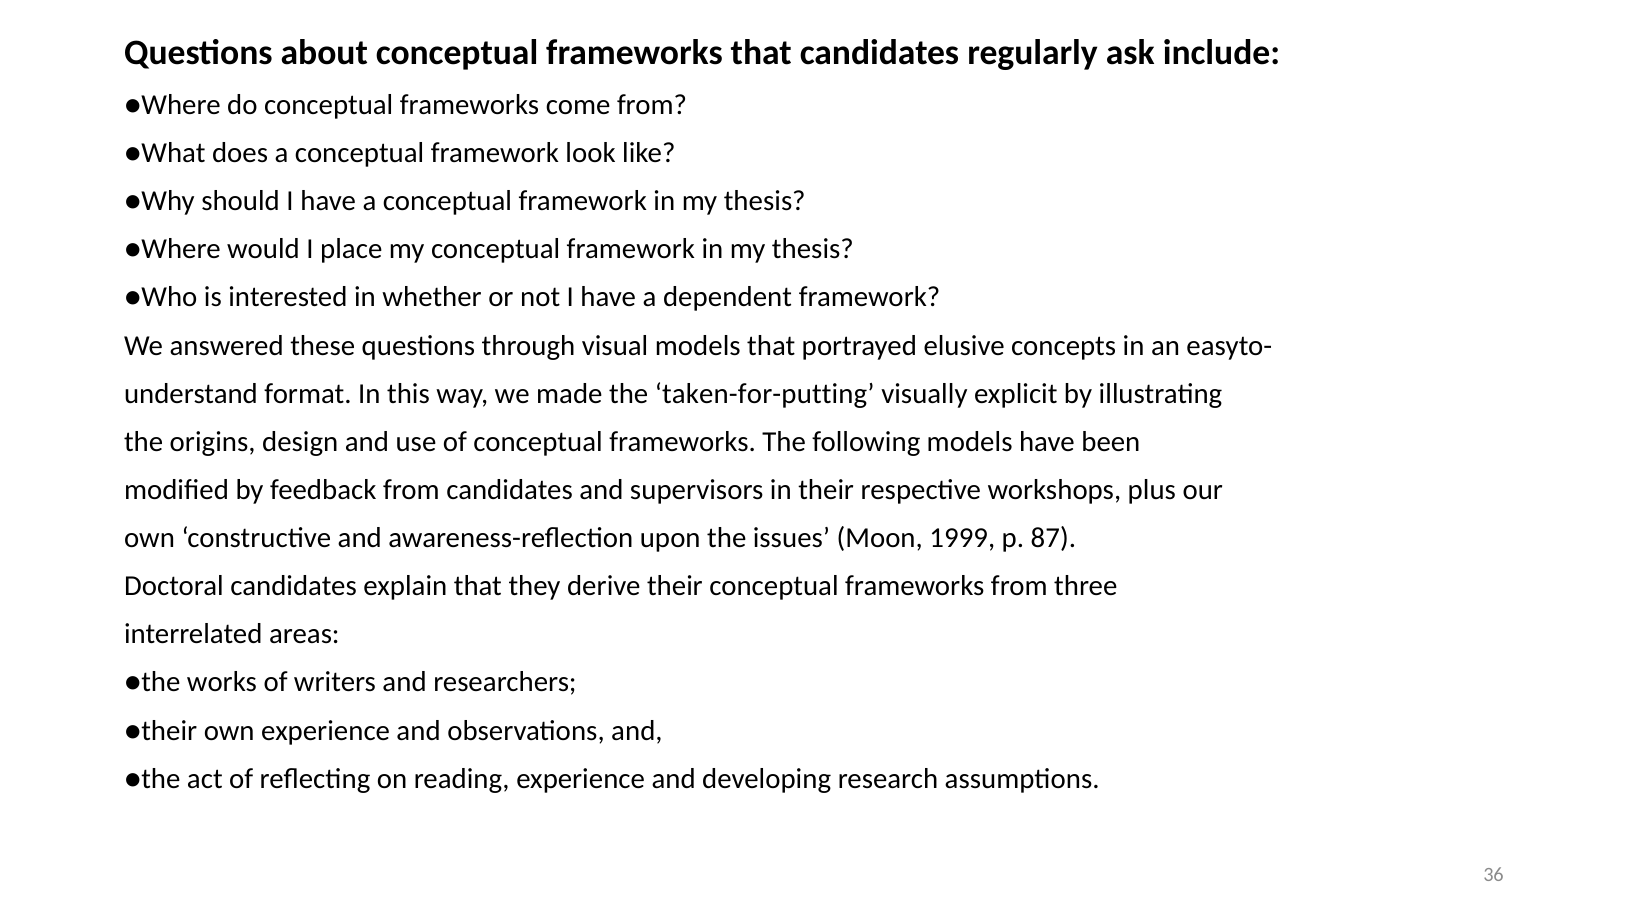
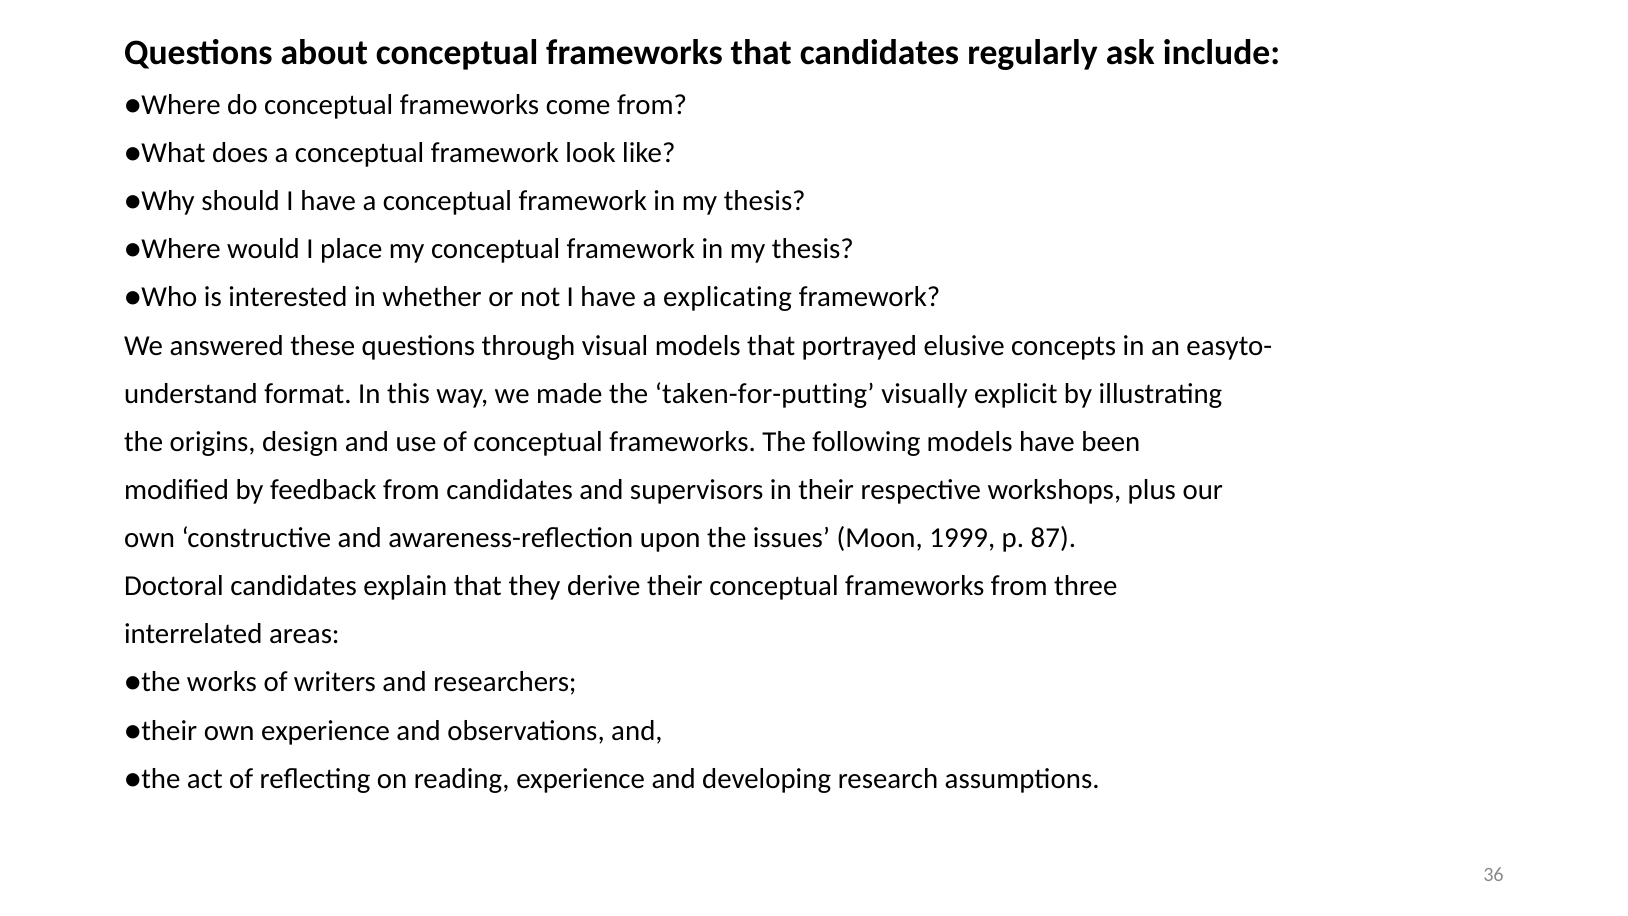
dependent: dependent -> explicating
